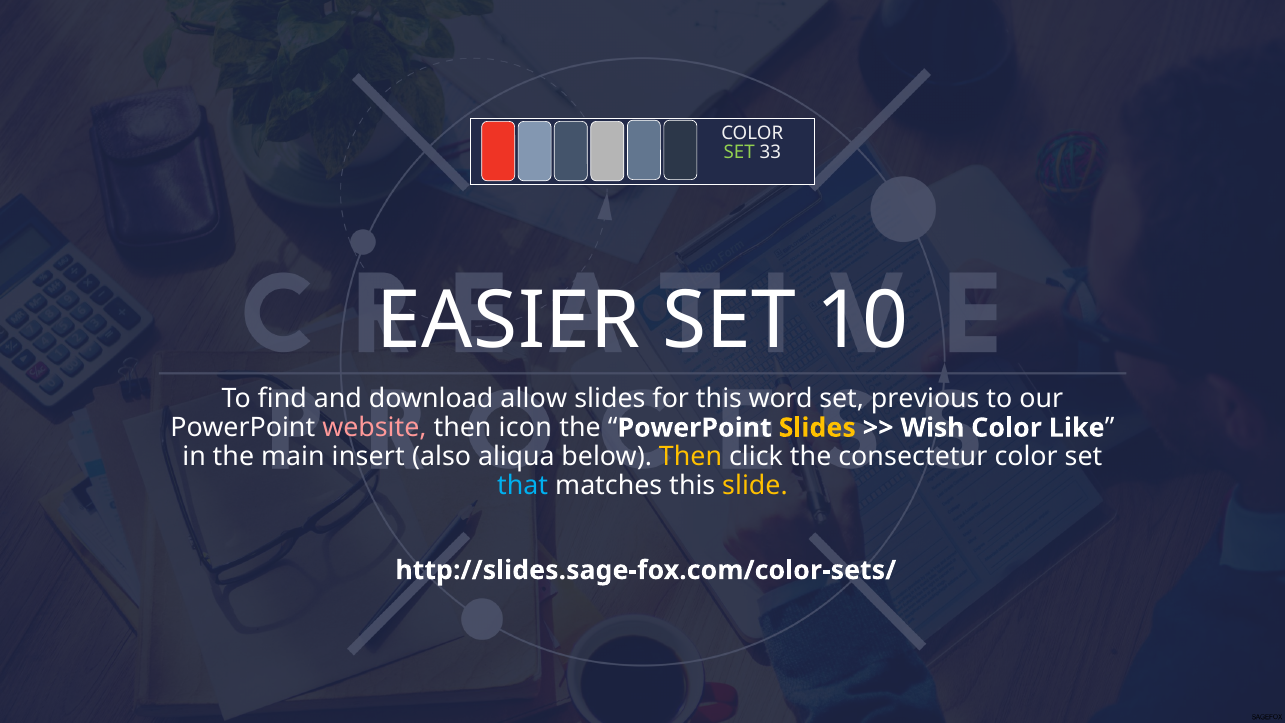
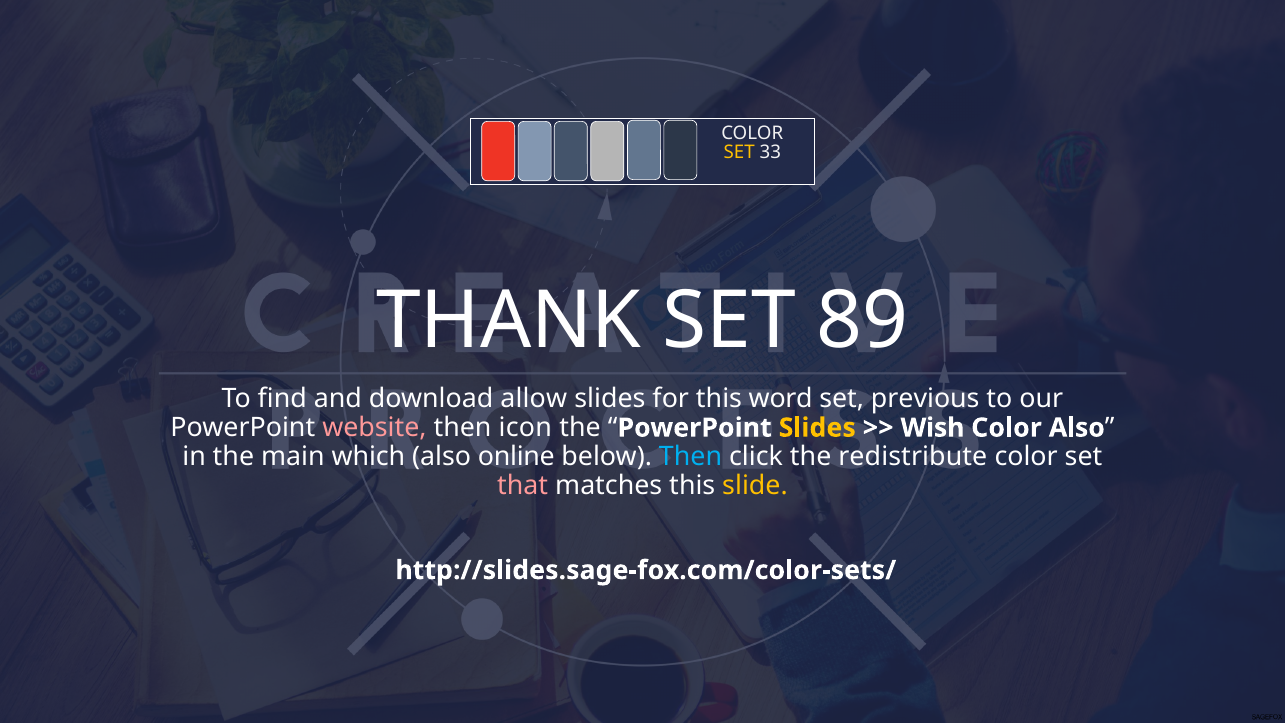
SET at (739, 152) colour: light green -> yellow
EASIER: EASIER -> THANK
10: 10 -> 89
Color Like: Like -> Also
insert: insert -> which
aliqua: aliqua -> online
Then at (690, 457) colour: yellow -> light blue
consectetur: consectetur -> redistribute
that colour: light blue -> pink
